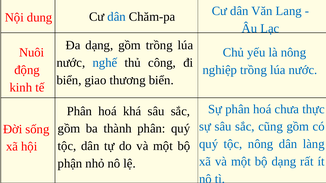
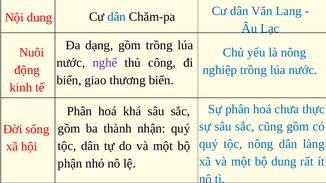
nghế colour: blue -> purple
thành phân: phân -> nhận
bộ dạng: dạng -> dung
